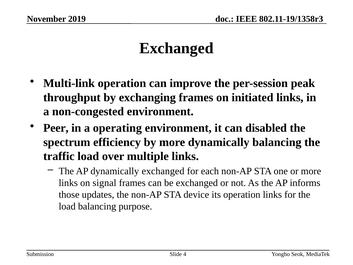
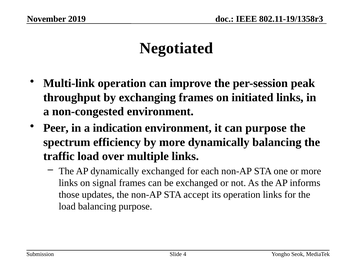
Exchanged at (176, 48): Exchanged -> Negotiated
operating: operating -> indication
can disabled: disabled -> purpose
device: device -> accept
